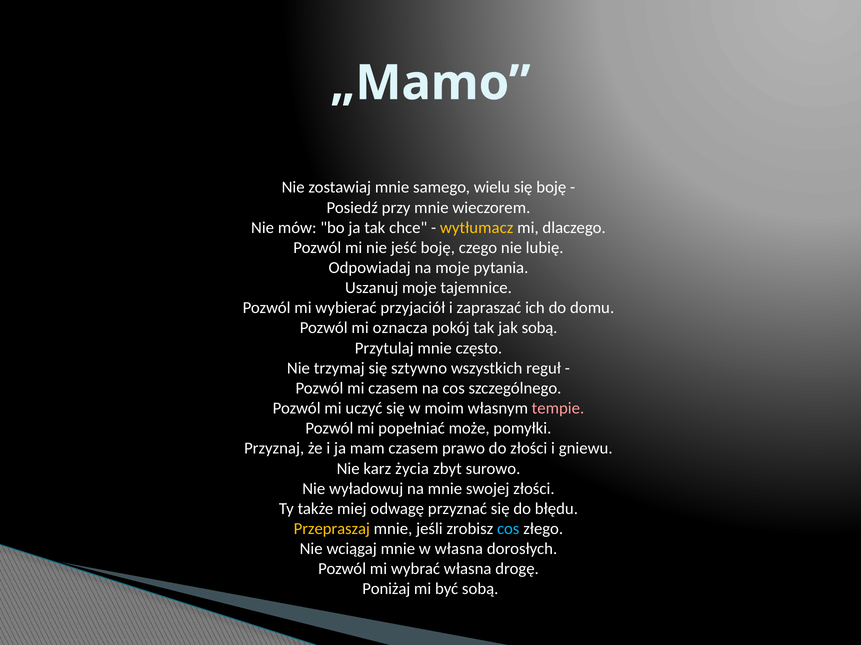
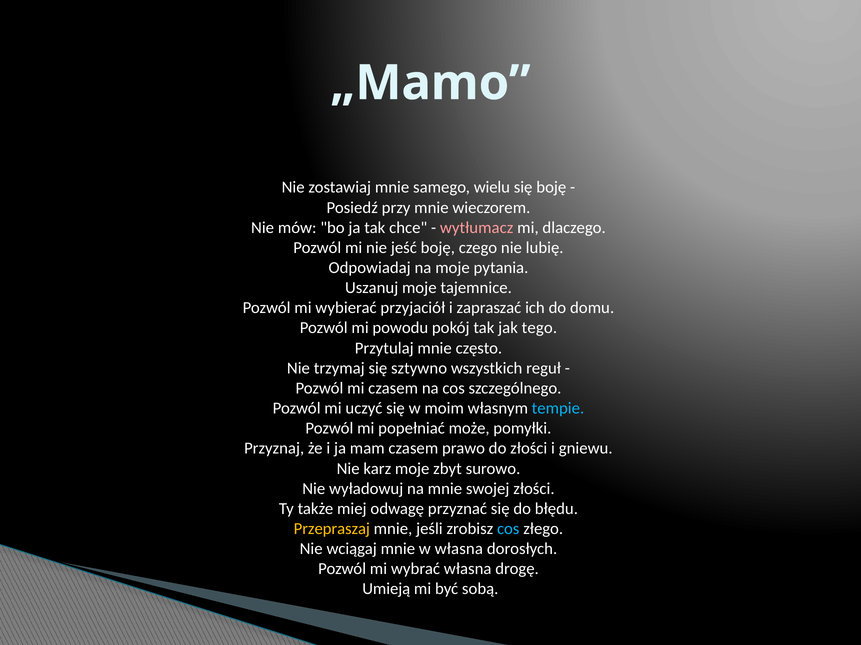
wytłumacz colour: yellow -> pink
oznacza: oznacza -> powodu
jak sobą: sobą -> tego
tempie colour: pink -> light blue
karz życia: życia -> moje
Poniżaj: Poniżaj -> Umieją
